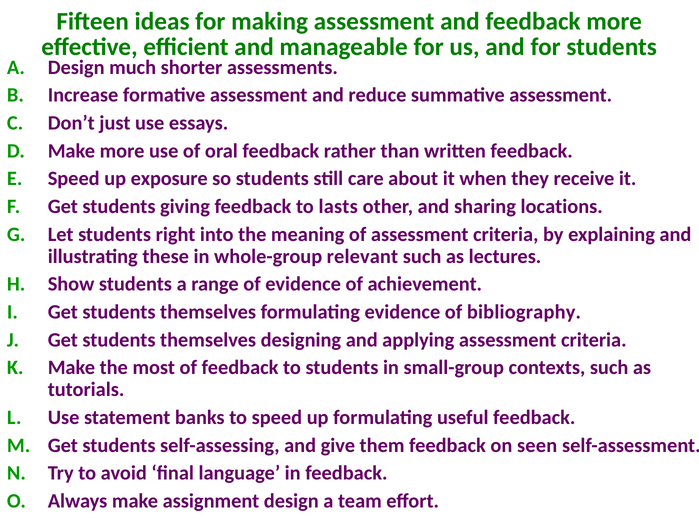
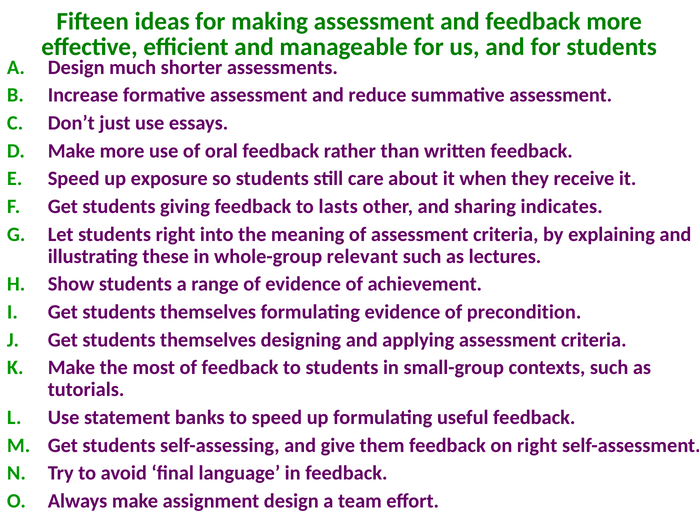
locations: locations -> indicates
bibliography: bibliography -> precondition
on seen: seen -> right
